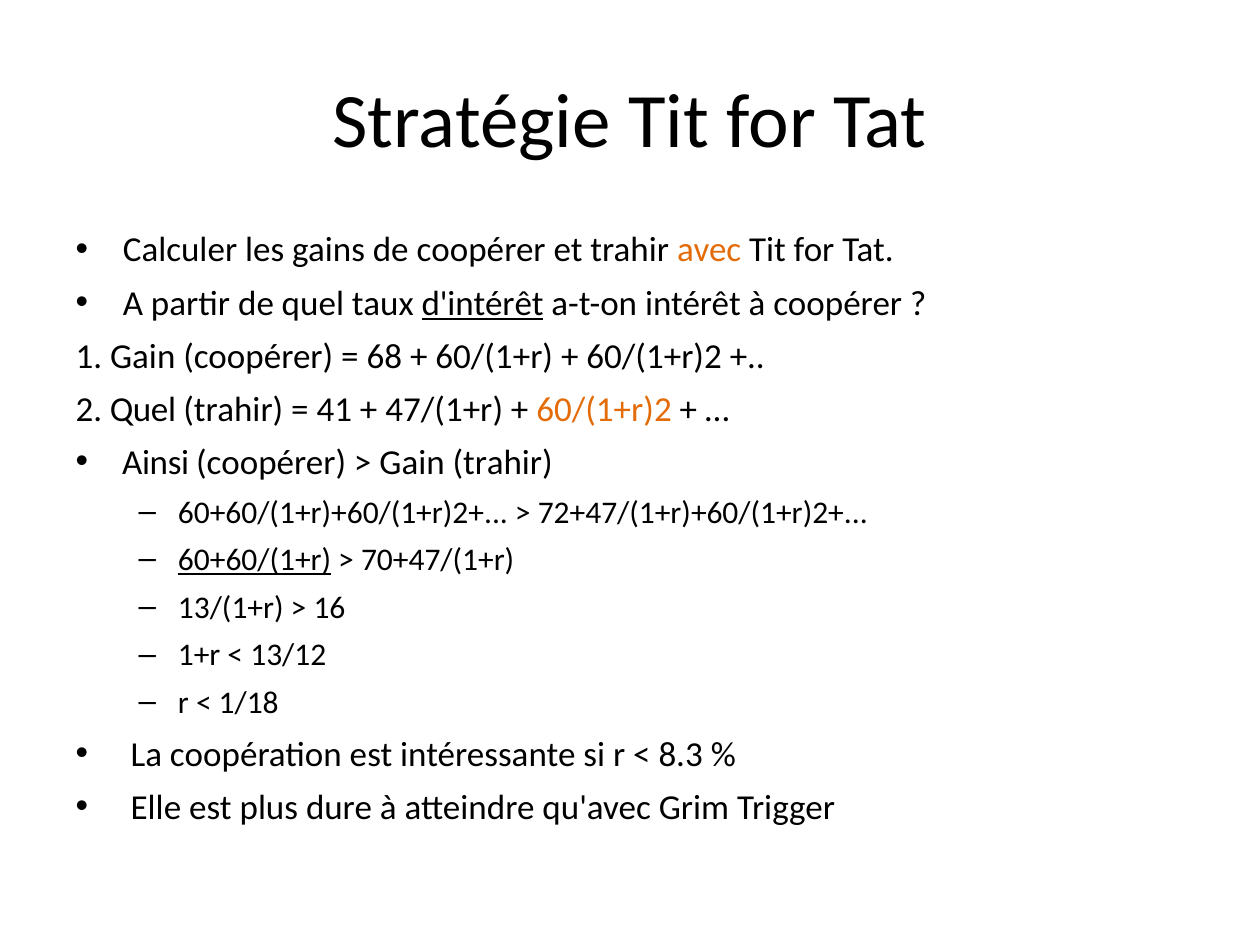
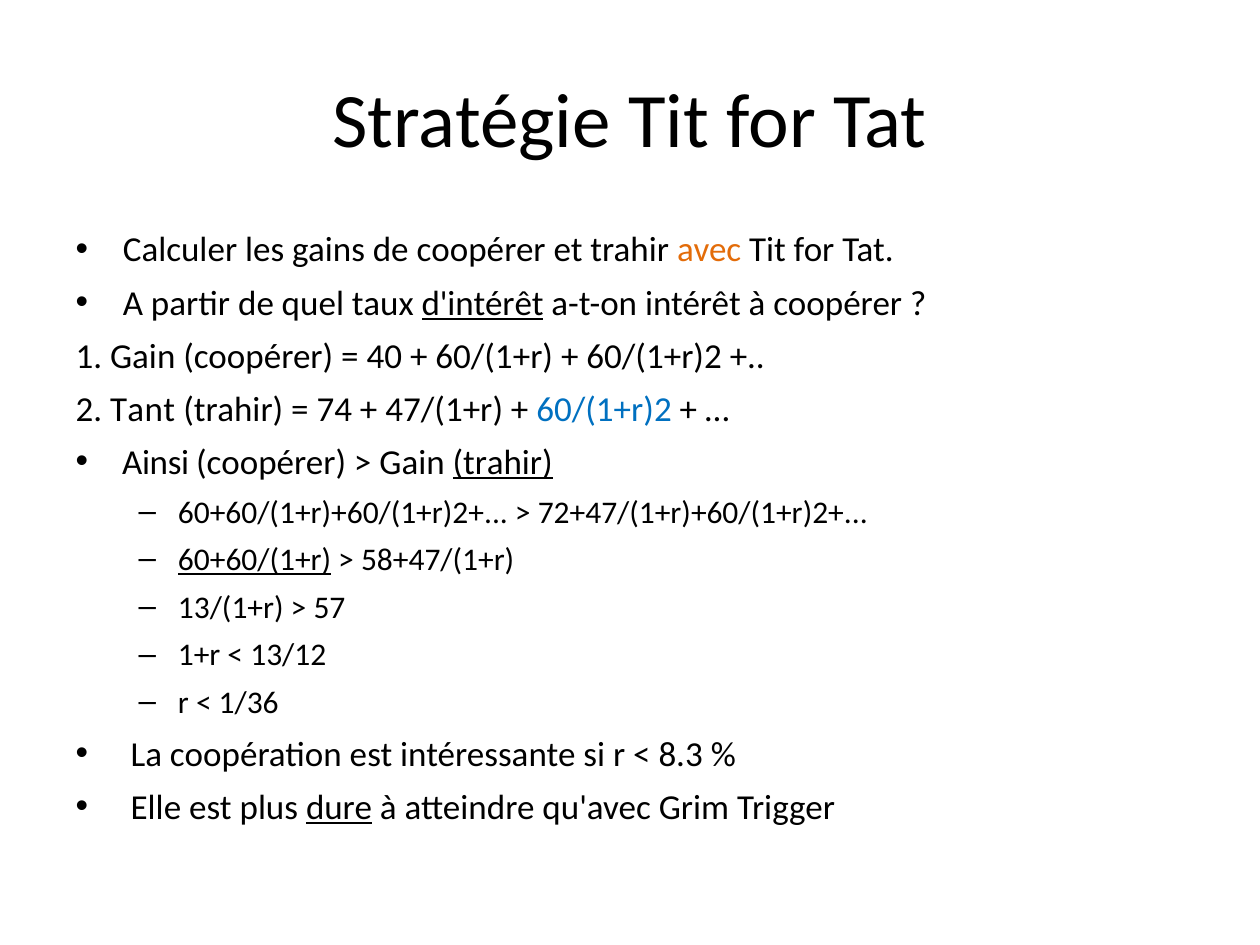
68: 68 -> 40
2 Quel: Quel -> Tant
41: 41 -> 74
60/(1+r)2 at (604, 410) colour: orange -> blue
trahir at (503, 463) underline: none -> present
70+47/(1+r: 70+47/(1+r -> 58+47/(1+r
16: 16 -> 57
1/18: 1/18 -> 1/36
dure underline: none -> present
